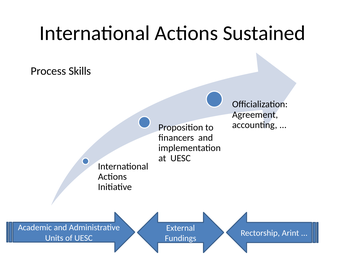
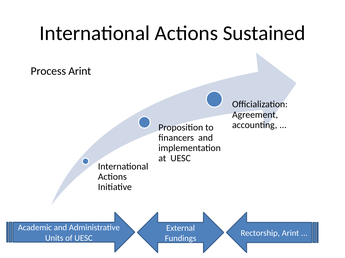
Process Skills: Skills -> Arint
